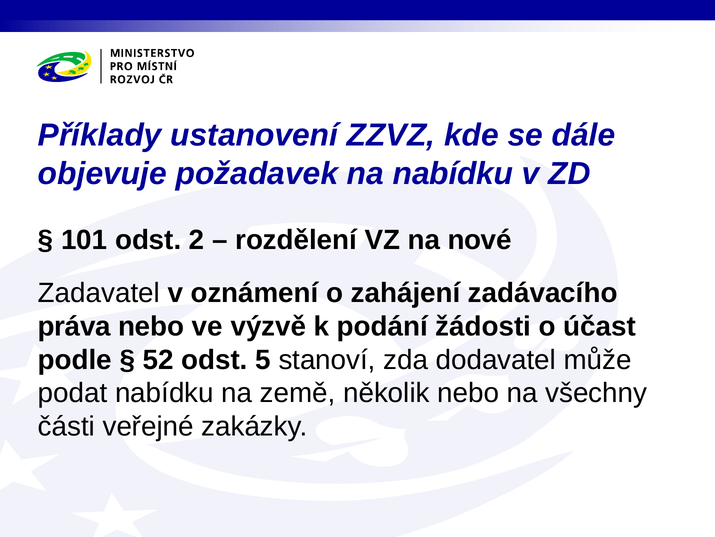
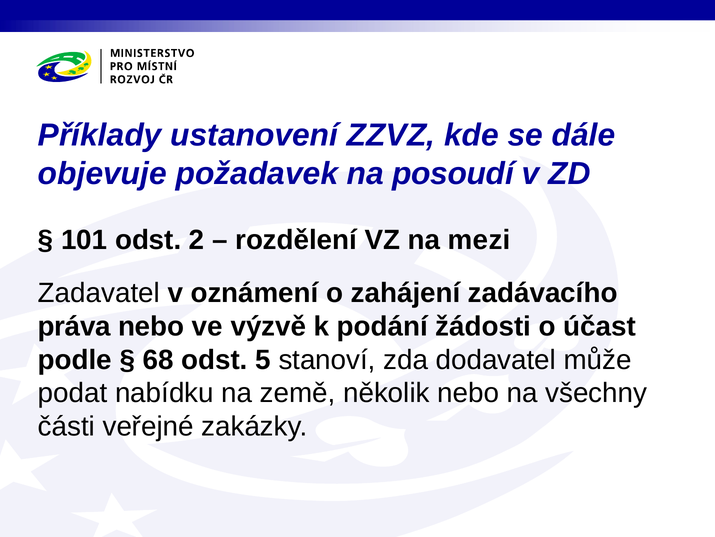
na nabídku: nabídku -> posoudí
nové: nové -> mezi
52: 52 -> 68
